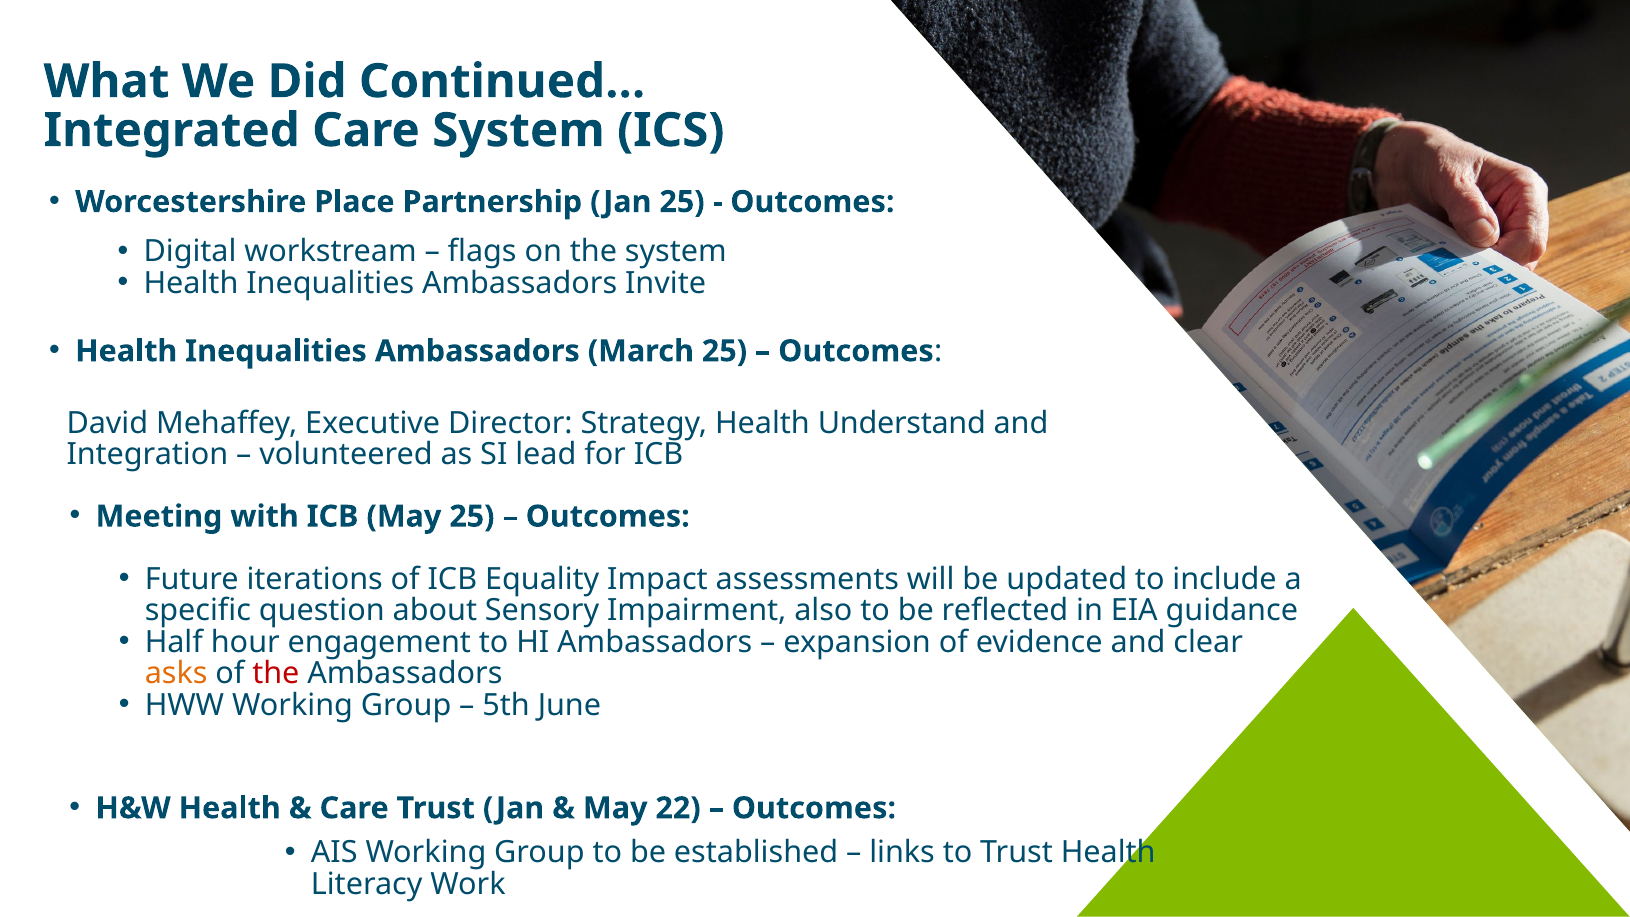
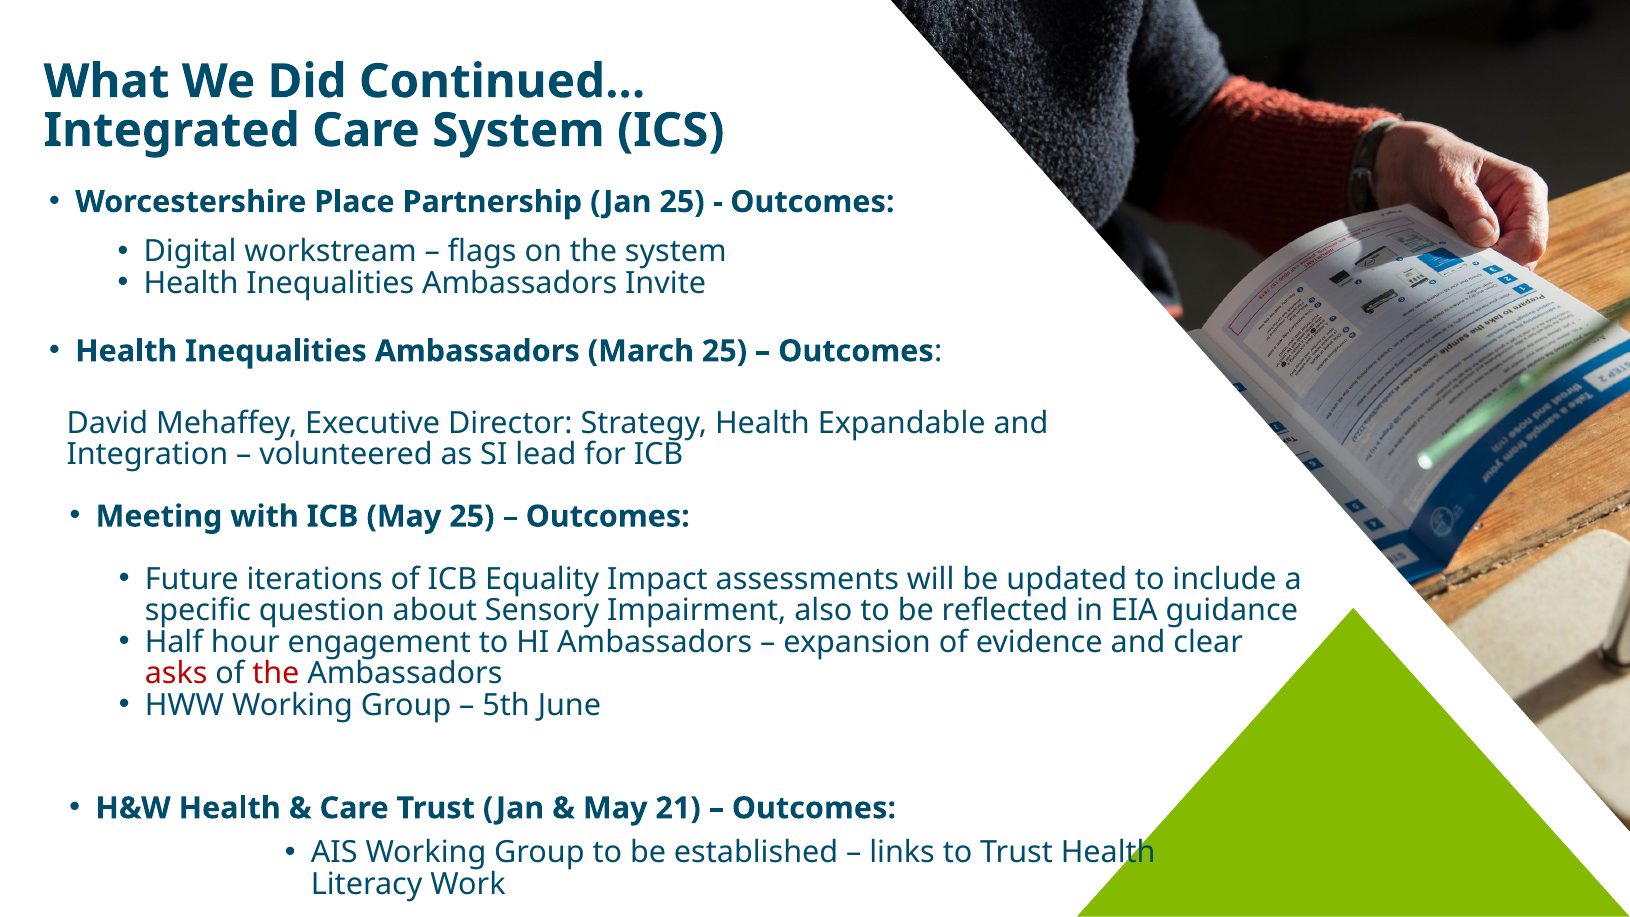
Understand: Understand -> Expandable
asks colour: orange -> red
22: 22 -> 21
